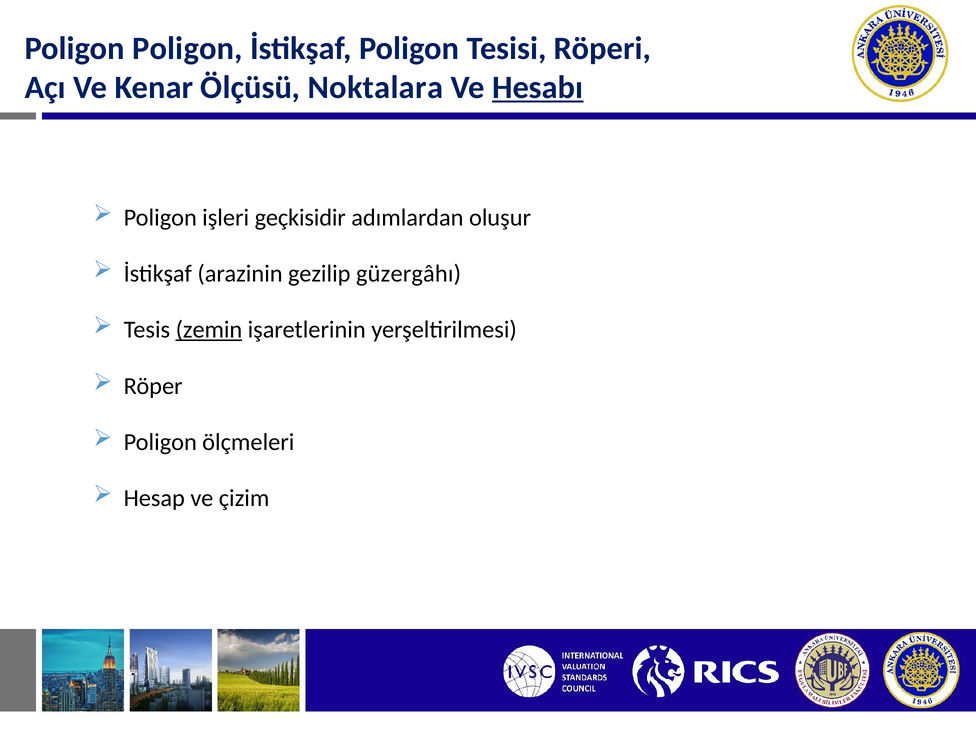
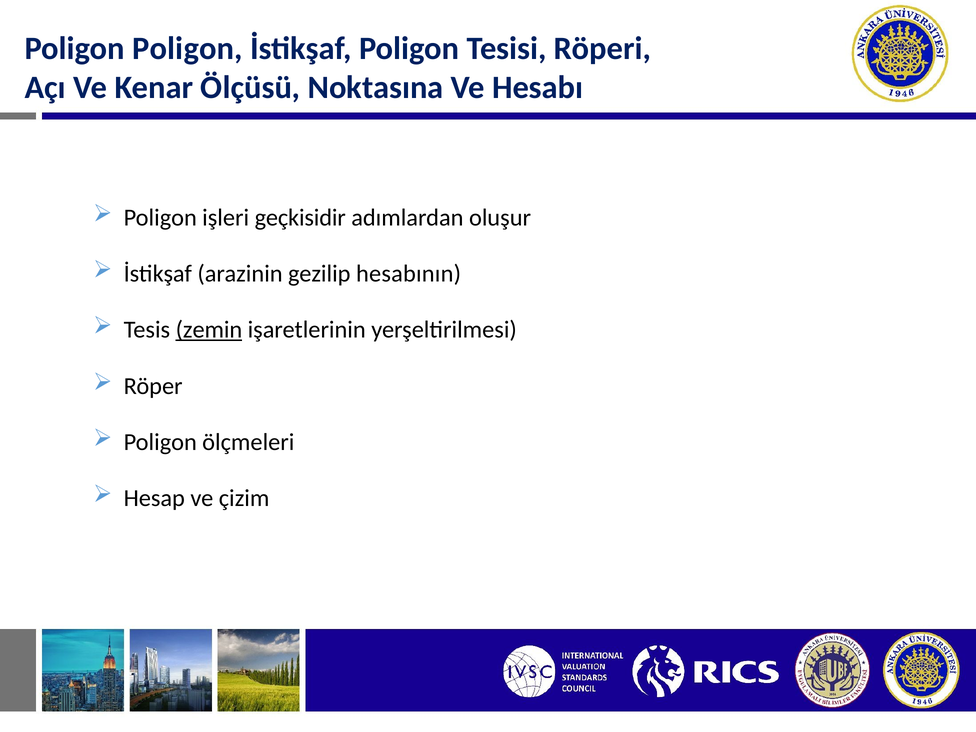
Noktalara: Noktalara -> Noktasına
Hesabı underline: present -> none
güzergâhı: güzergâhı -> hesabının
